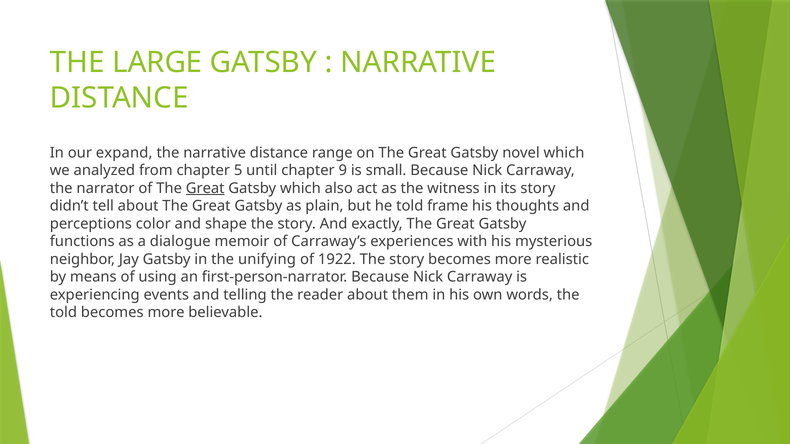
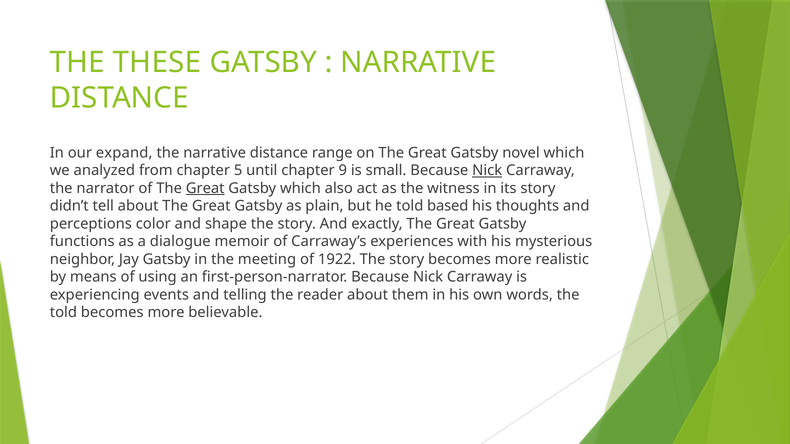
LARGE: LARGE -> THESE
Nick at (487, 171) underline: none -> present
frame: frame -> based
unifying: unifying -> meeting
